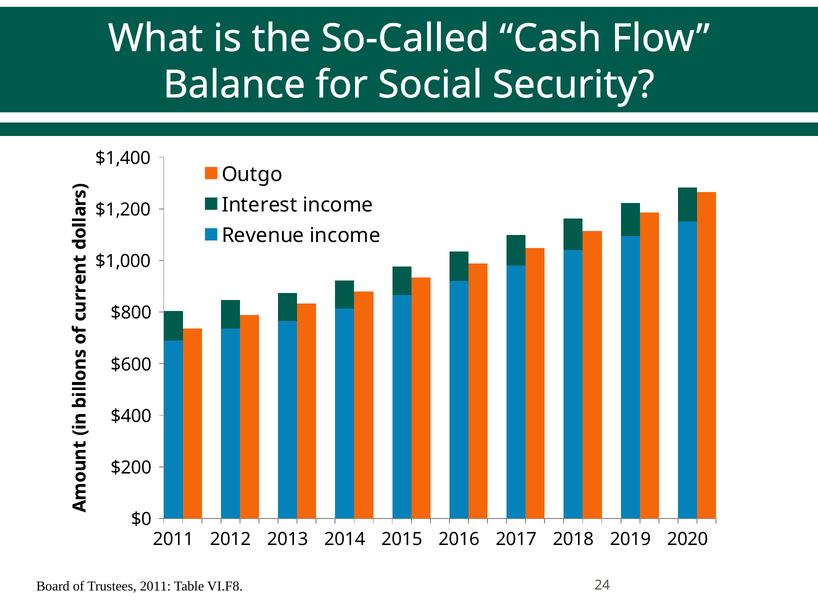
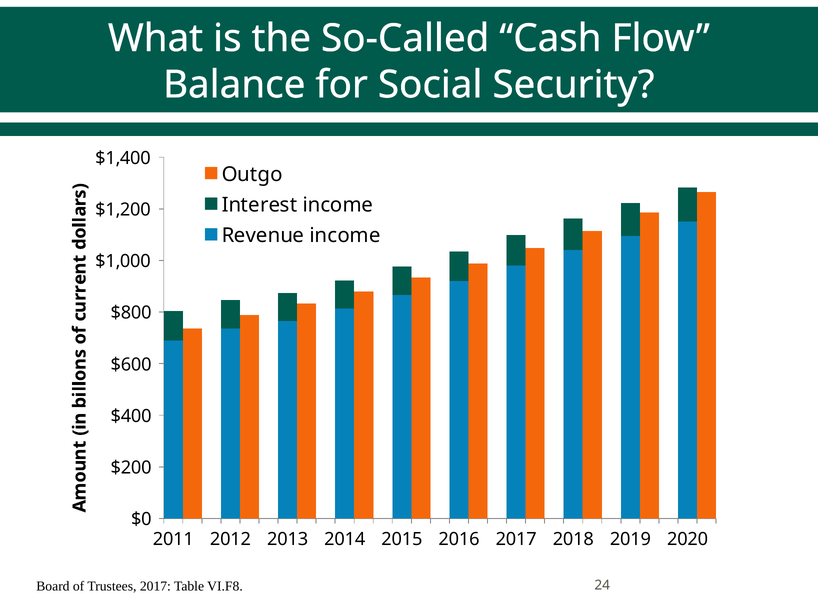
Trustees 2011: 2011 -> 2017
